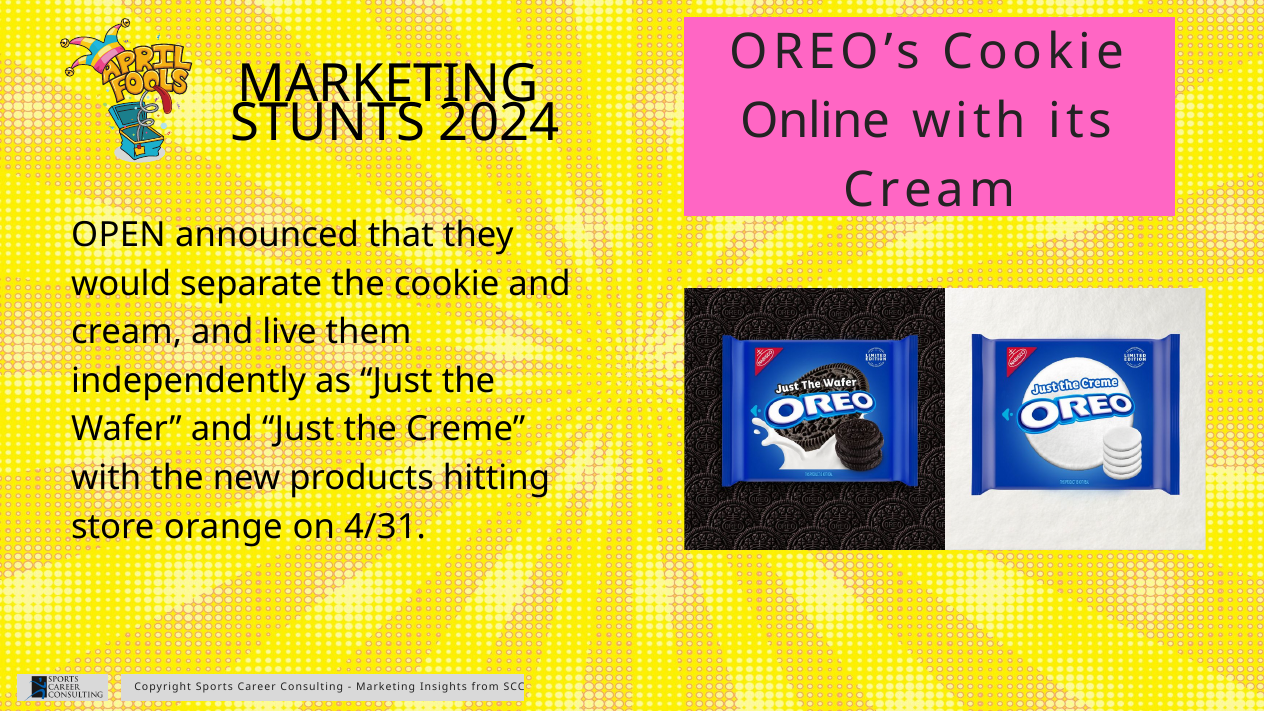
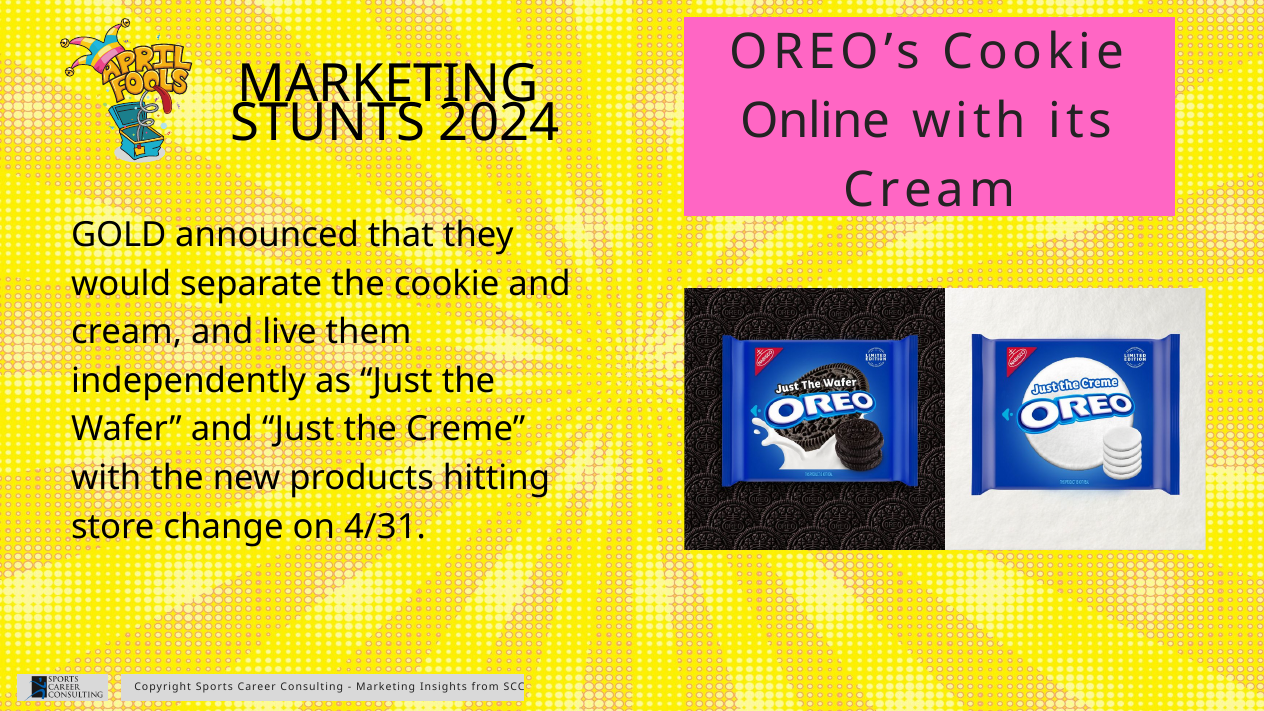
OPEN: OPEN -> GOLD
orange: orange -> change
